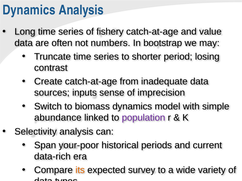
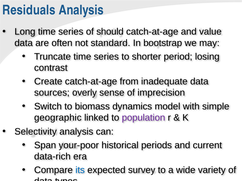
Dynamics at (29, 10): Dynamics -> Residuals
fishery: fishery -> should
numbers: numbers -> standard
inputs: inputs -> overly
abundance: abundance -> geographic
its colour: orange -> blue
